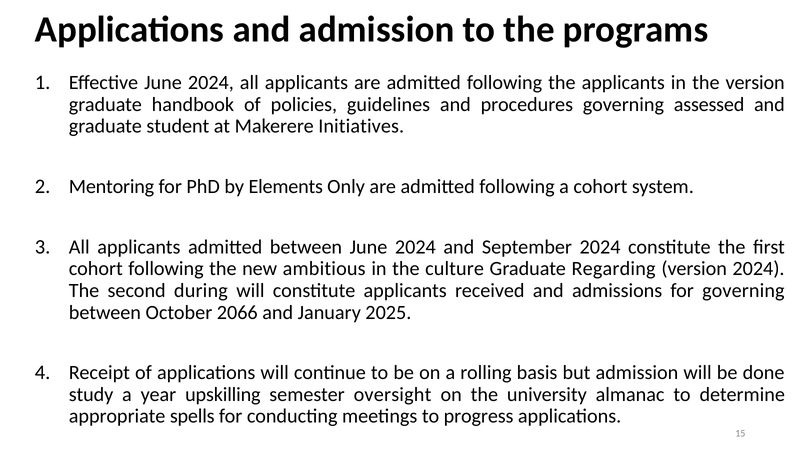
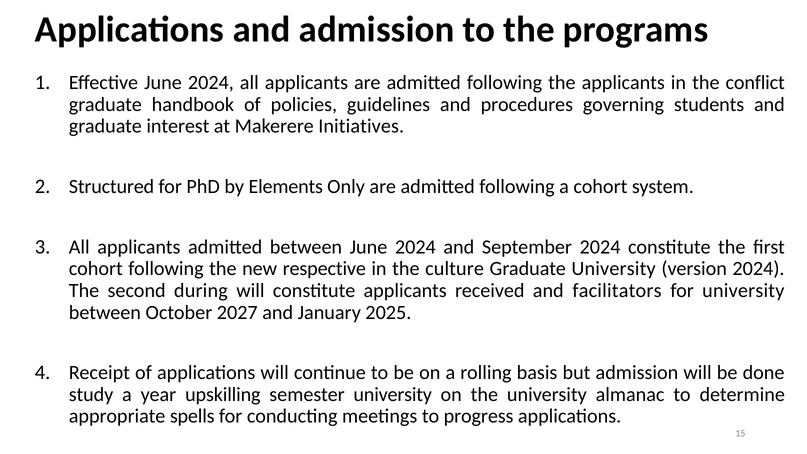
the version: version -> conflict
assessed: assessed -> students
student: student -> interest
Mentoring: Mentoring -> Structured
ambitious: ambitious -> respective
Graduate Regarding: Regarding -> University
admissions: admissions -> facilitators
for governing: governing -> university
2066: 2066 -> 2027
semester oversight: oversight -> university
